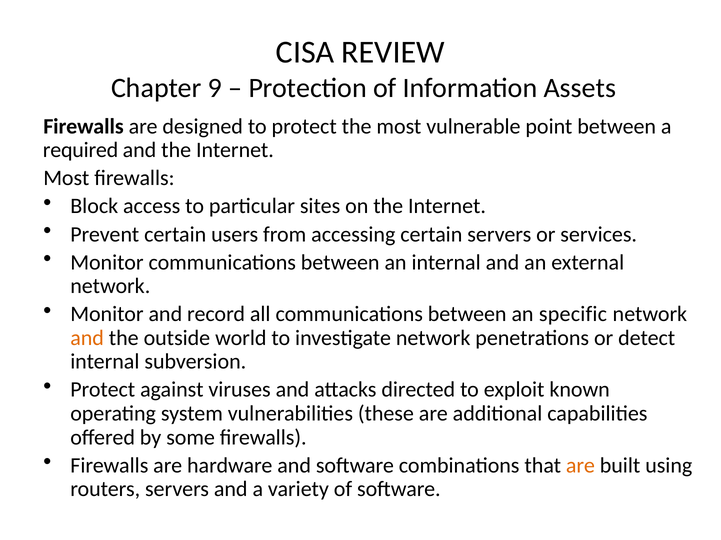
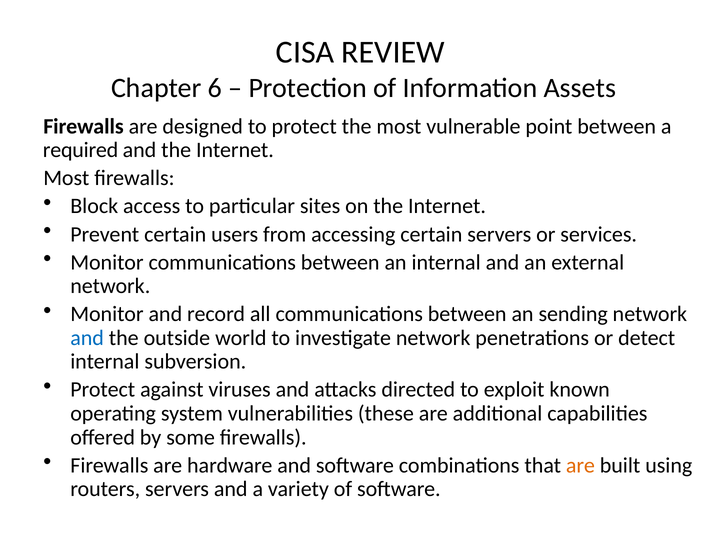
9: 9 -> 6
specific: specific -> sending
and at (87, 338) colour: orange -> blue
